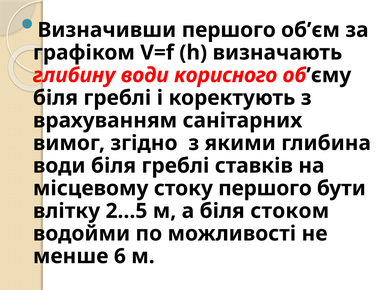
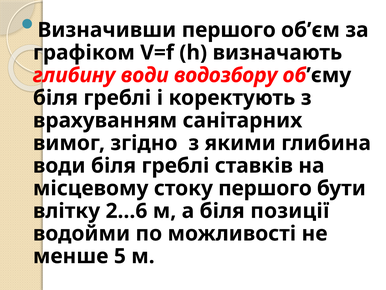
корисного: корисного -> водозбору
2…5: 2…5 -> 2…6
стоком: стоком -> позиції
6: 6 -> 5
